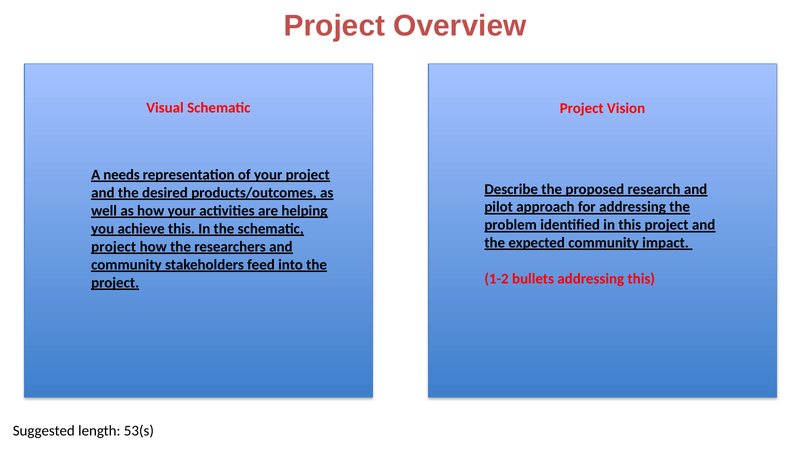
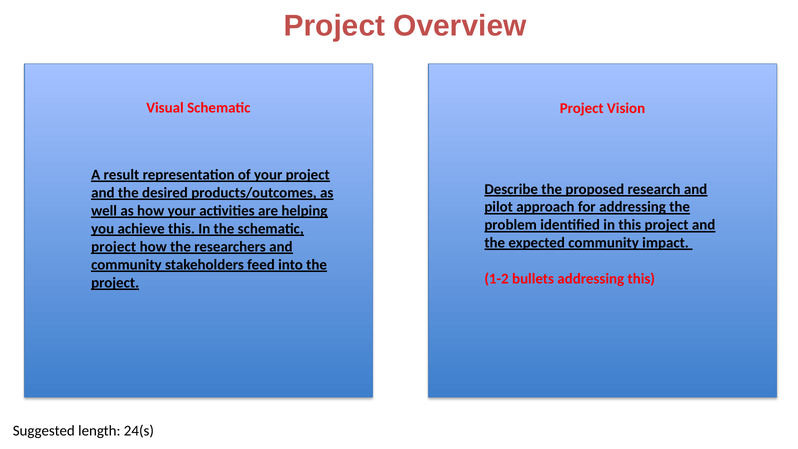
needs: needs -> result
53(s: 53(s -> 24(s
